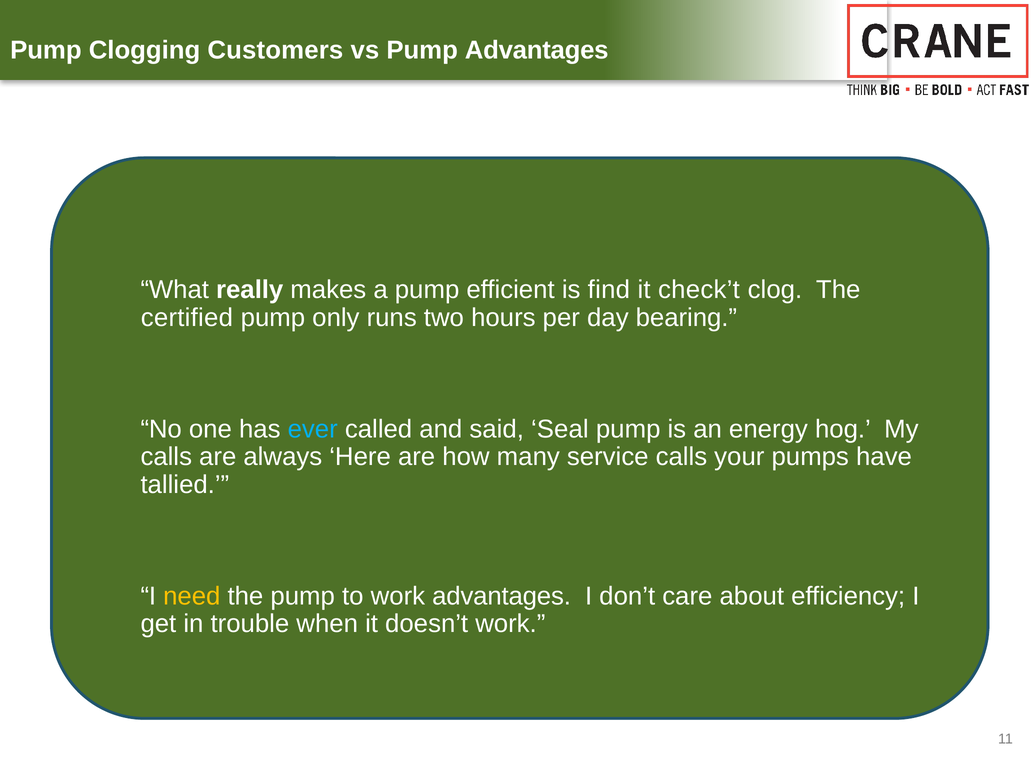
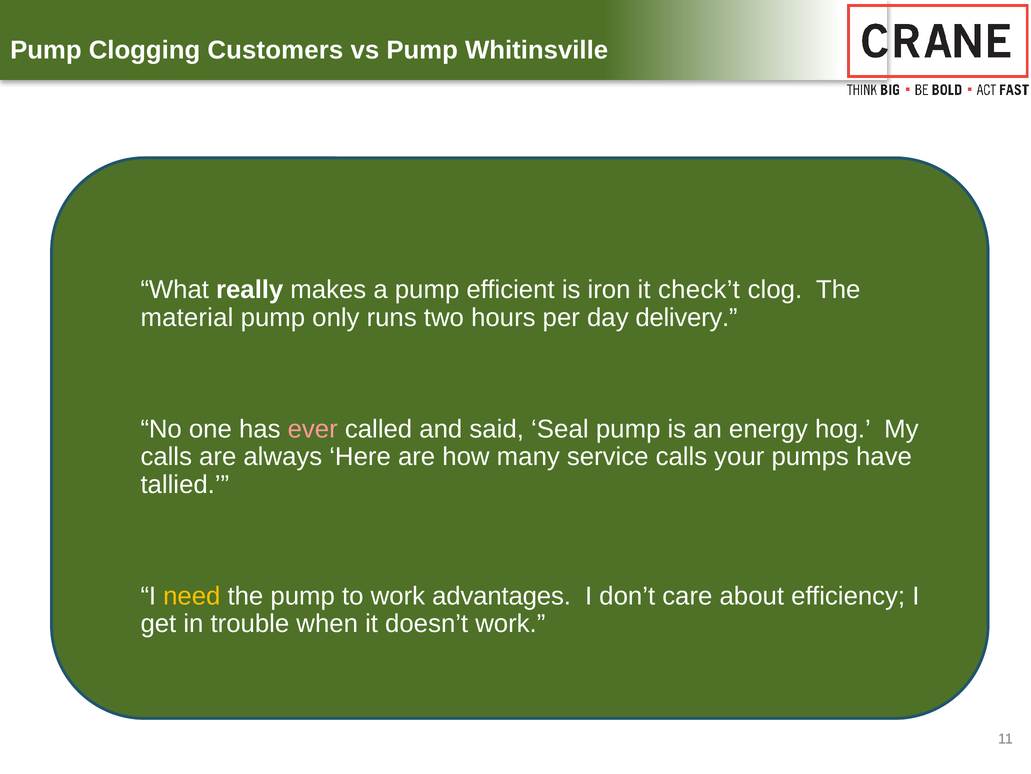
Pump Advantages: Advantages -> Whitinsville
find: find -> iron
certified: certified -> material
bearing: bearing -> delivery
ever colour: light blue -> pink
